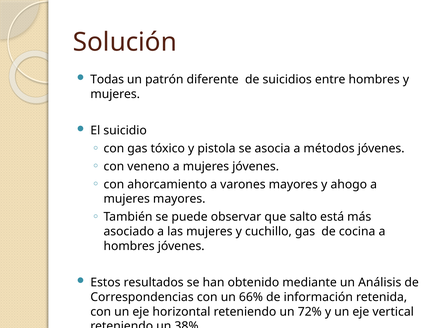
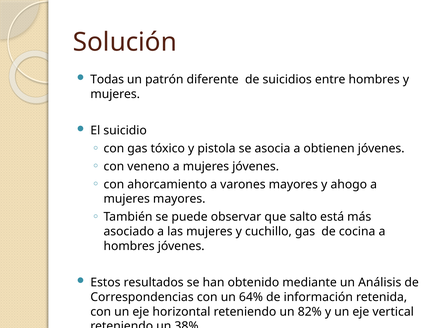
métodos: métodos -> obtienen
66%: 66% -> 64%
72%: 72% -> 82%
